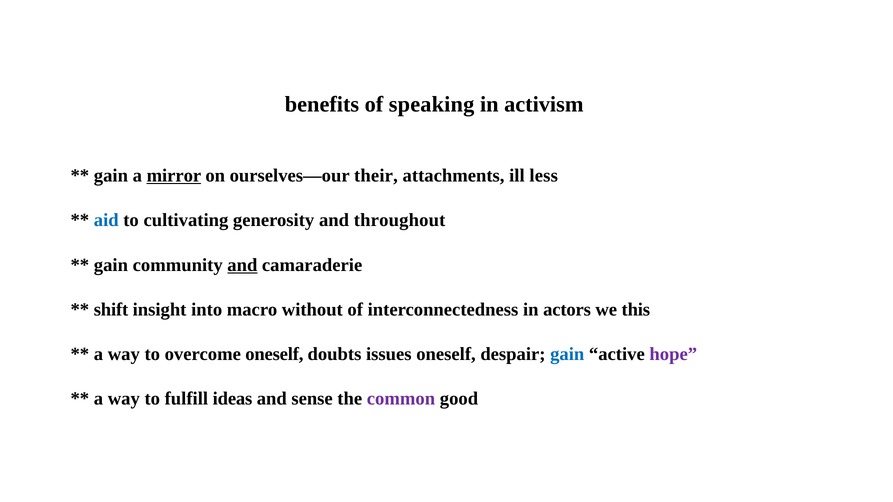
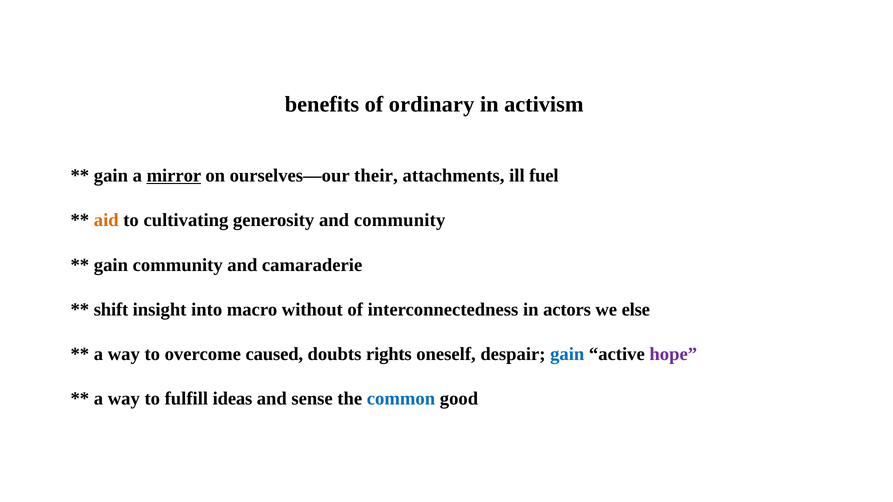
speaking: speaking -> ordinary
less: less -> fuel
aid colour: blue -> orange
and throughout: throughout -> community
and at (242, 265) underline: present -> none
this: this -> else
overcome oneself: oneself -> caused
issues: issues -> rights
common colour: purple -> blue
